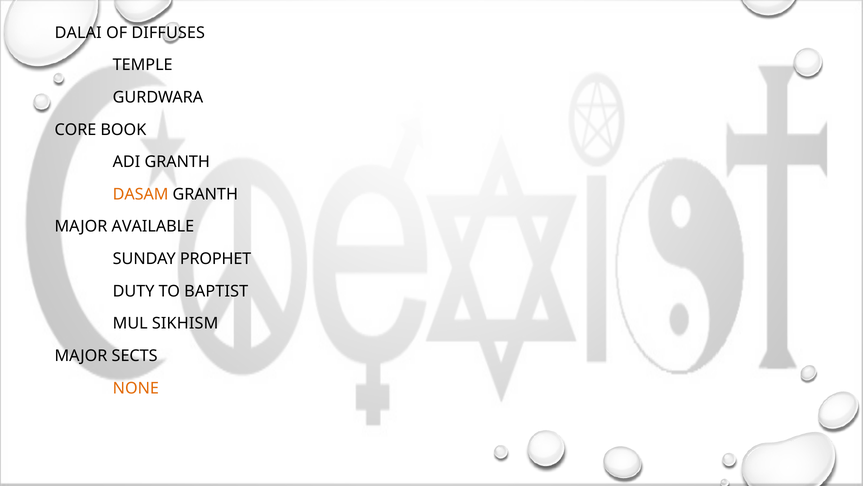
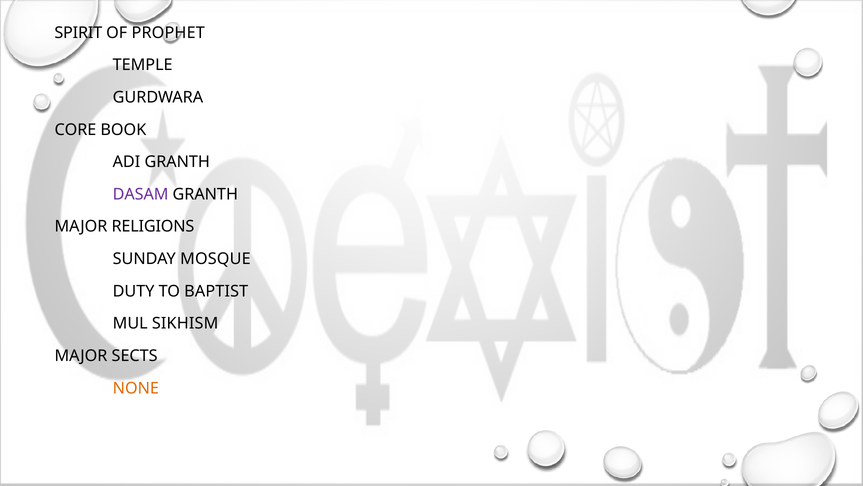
DALAI: DALAI -> SPIRIT
DIFFUSES: DIFFUSES -> PROPHET
DASAM colour: orange -> purple
AVAILABLE: AVAILABLE -> RELIGIONS
PROPHET: PROPHET -> MOSQUE
